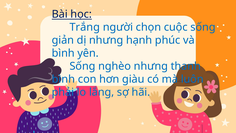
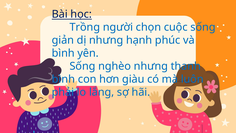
Trắng: Trắng -> Trồng
